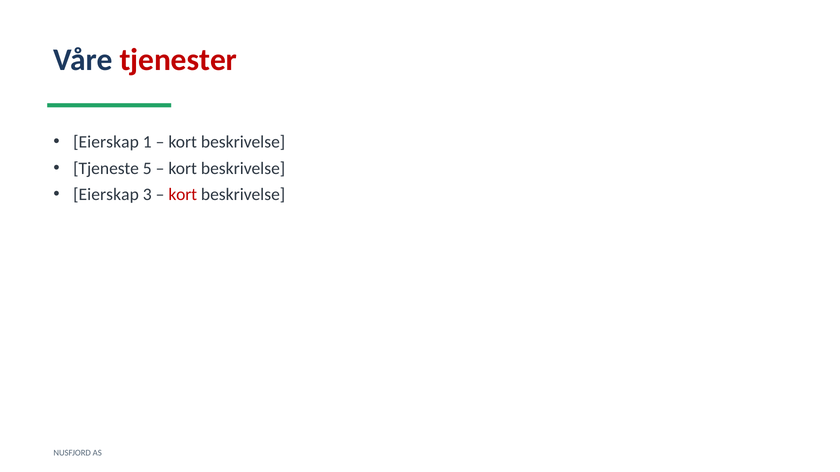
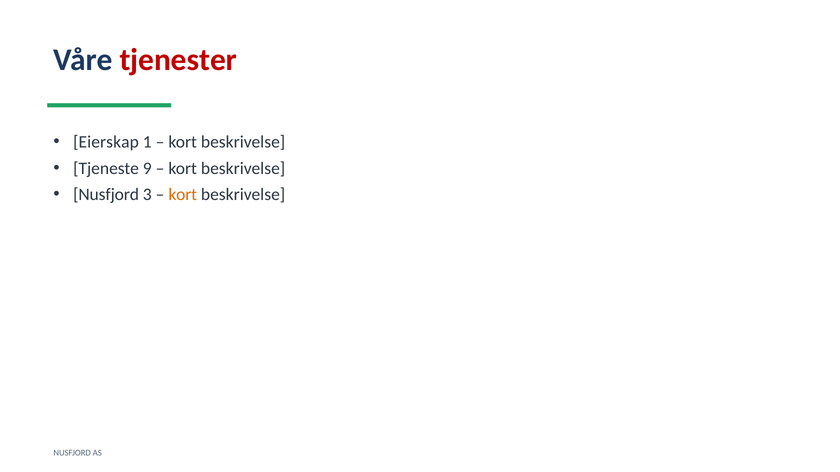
5: 5 -> 9
Eierskap at (106, 195): Eierskap -> Nusfjord
kort at (183, 195) colour: red -> orange
